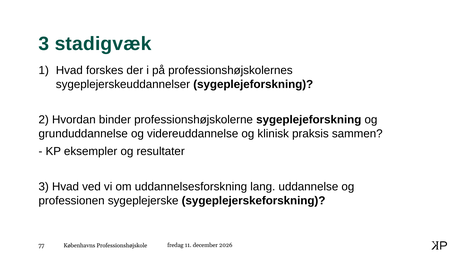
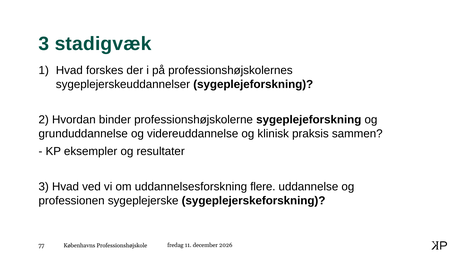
lang: lang -> flere
